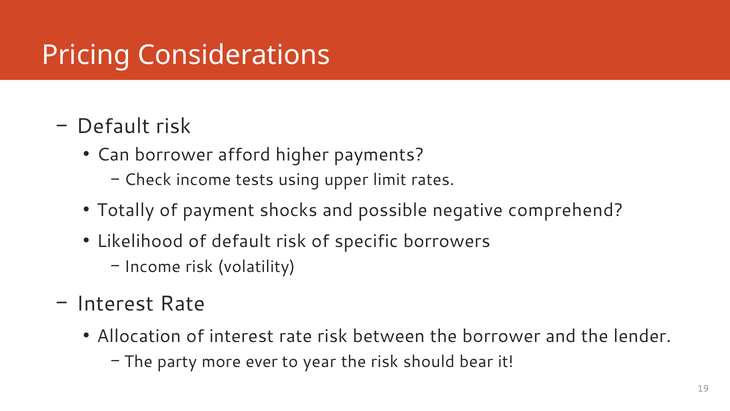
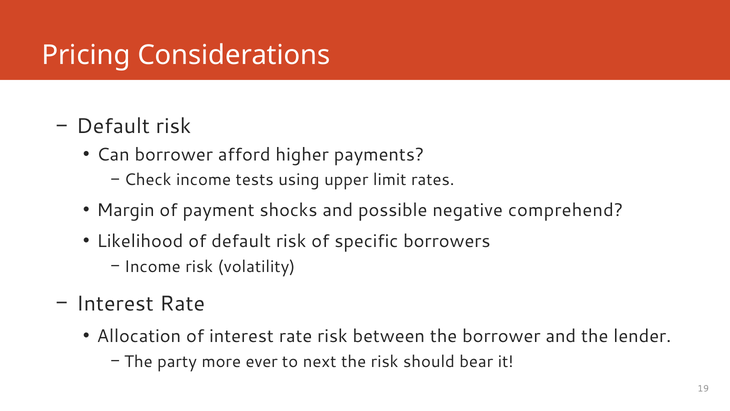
Totally: Totally -> Margin
year: year -> next
